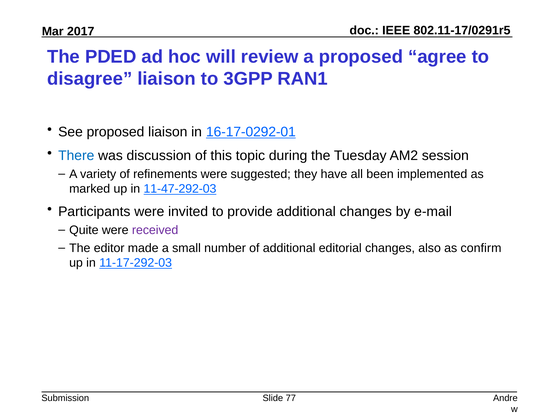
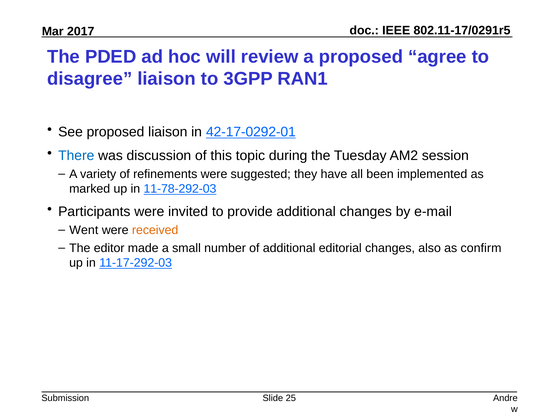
16-17-0292-01: 16-17-0292-01 -> 42-17-0292-01
11-47-292-03: 11-47-292-03 -> 11-78-292-03
Quite: Quite -> Went
received colour: purple -> orange
77: 77 -> 25
